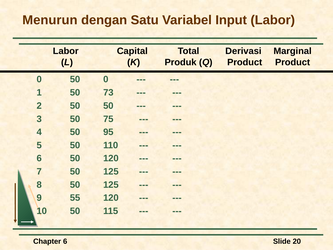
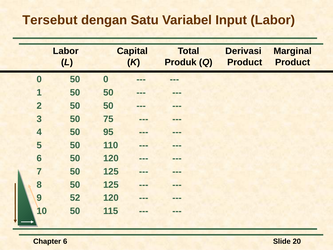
Menurun: Menurun -> Tersebut
1 50 73: 73 -> 50
55: 55 -> 52
